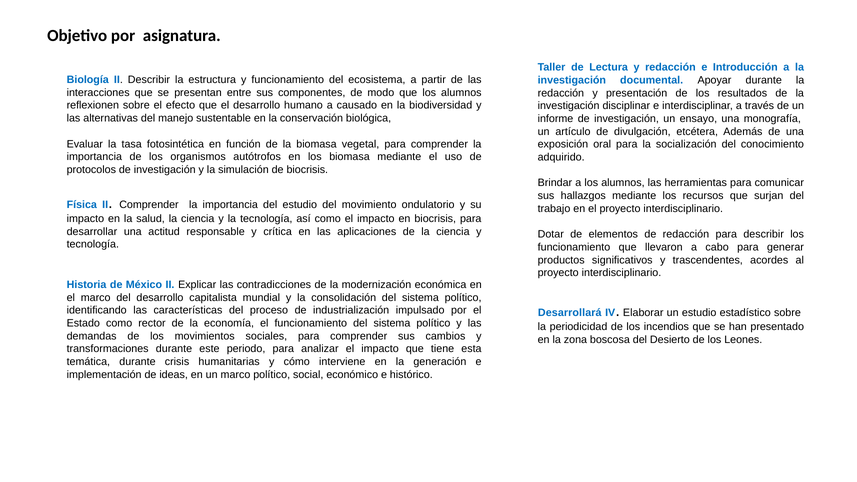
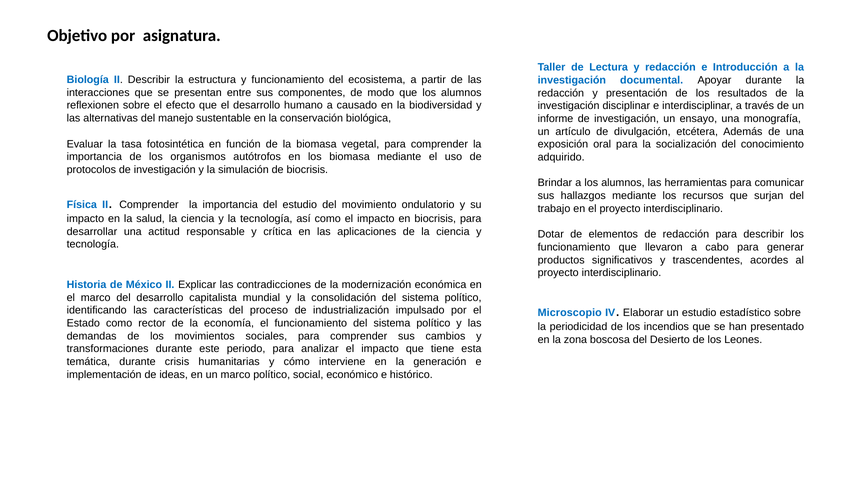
Desarrollará: Desarrollará -> Microscopio
